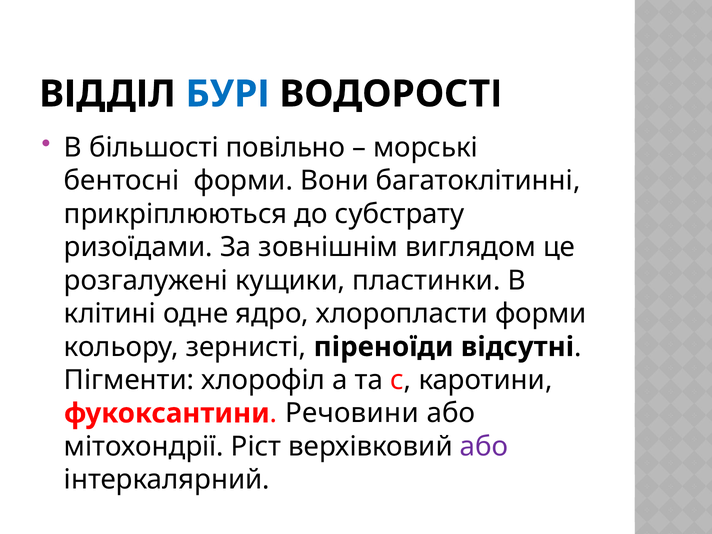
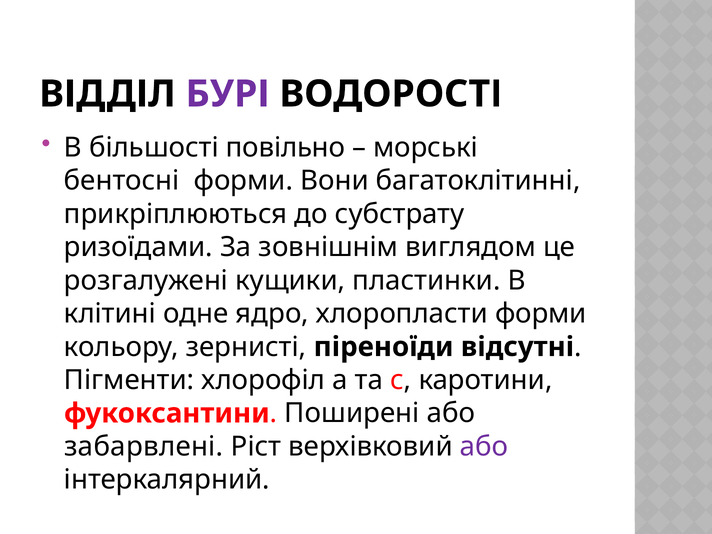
БУРІ colour: blue -> purple
Речовини: Речовини -> Поширені
мітохондрії: мітохондрії -> забарвлені
